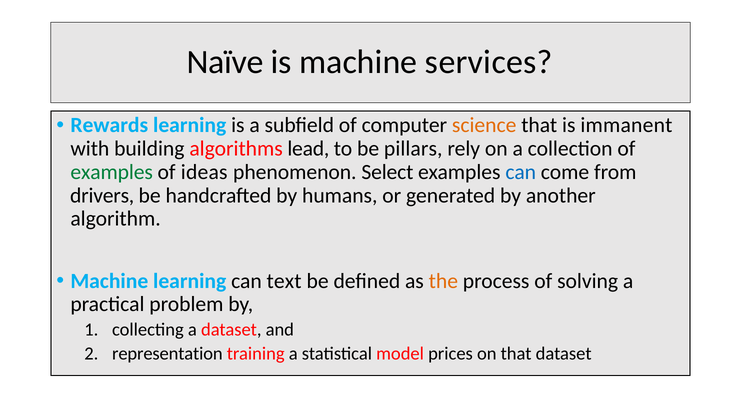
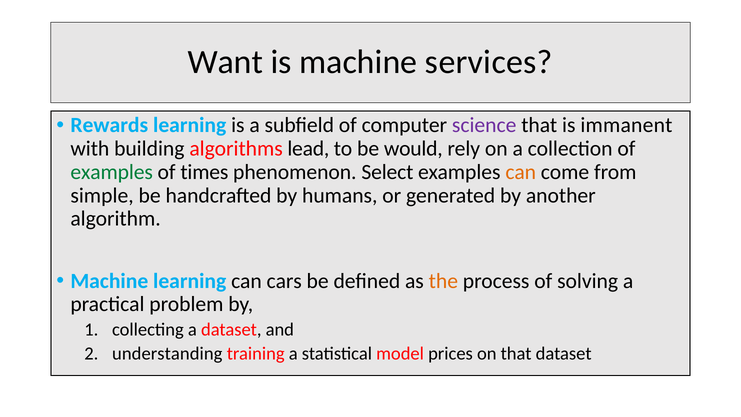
Naïve: Naïve -> Want
science colour: orange -> purple
pillars: pillars -> would
ideas: ideas -> times
can at (521, 172) colour: blue -> orange
drivers: drivers -> simple
text: text -> cars
representation: representation -> understanding
